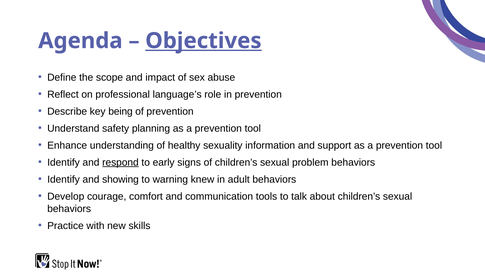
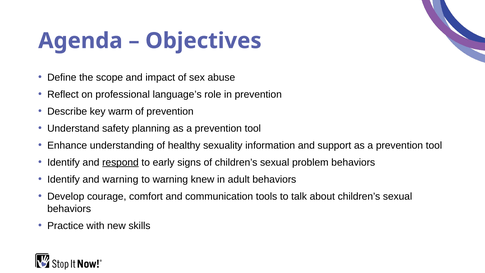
Objectives underline: present -> none
being: being -> warm
and showing: showing -> warning
